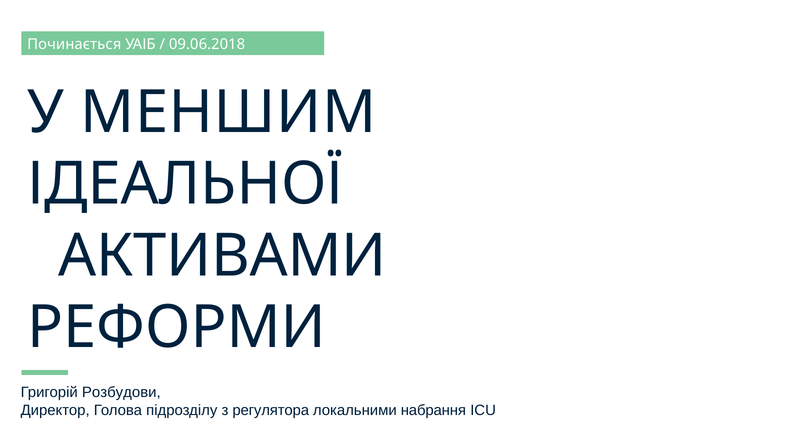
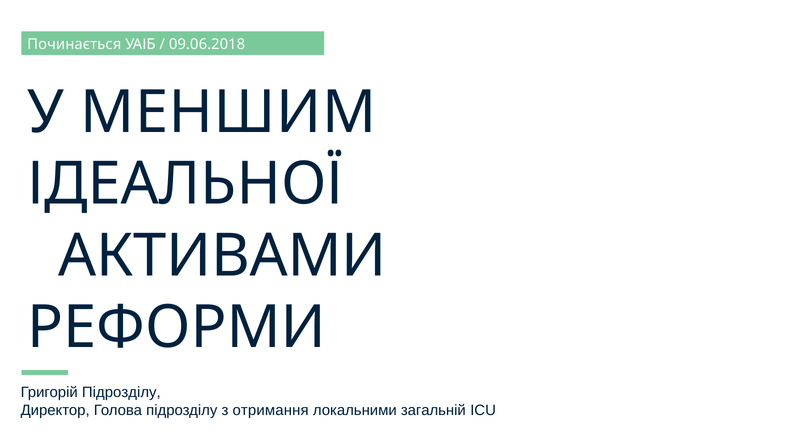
Григорій Розбудови: Розбудови -> Підрозділу
регулятора: регулятора -> отримання
набрання: набрання -> загальній
